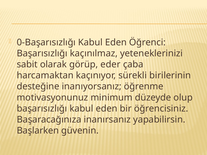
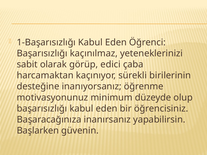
0-Başarısızlığı: 0-Başarısızlığı -> 1-Başarısızlığı
eder: eder -> edici
